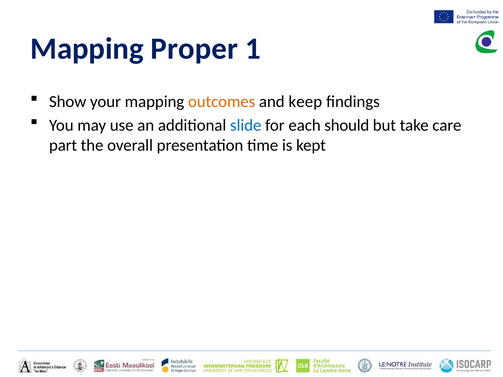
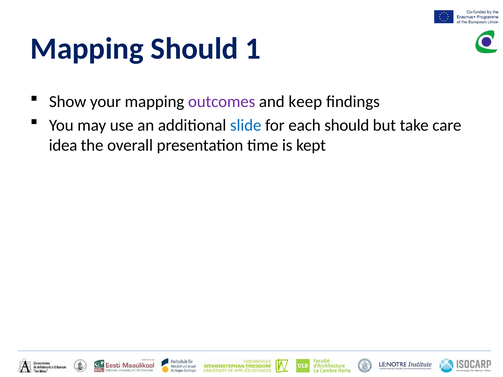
Mapping Proper: Proper -> Should
outcomes colour: orange -> purple
part: part -> idea
